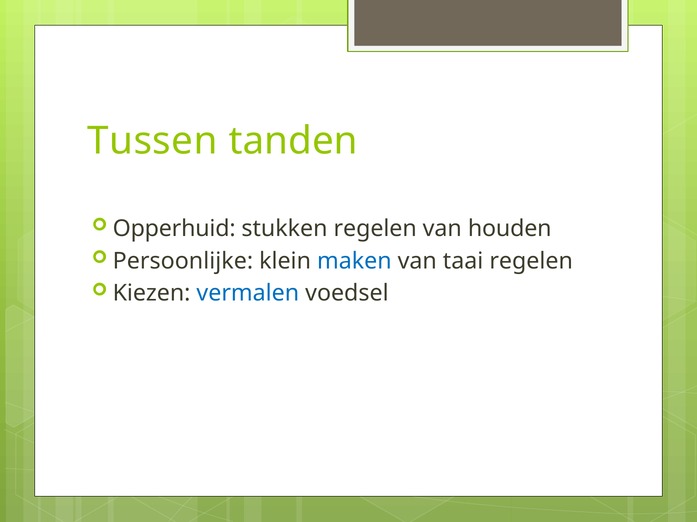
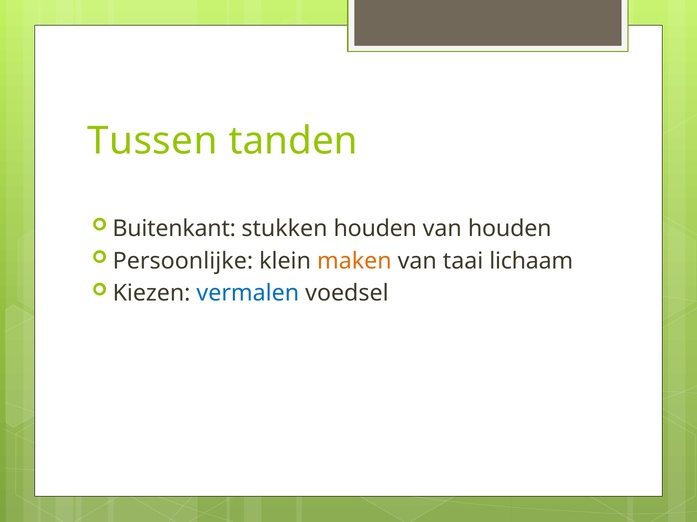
Opperhuid: Opperhuid -> Buitenkant
stukken regelen: regelen -> houden
maken colour: blue -> orange
taai regelen: regelen -> lichaam
